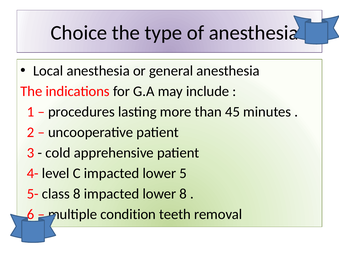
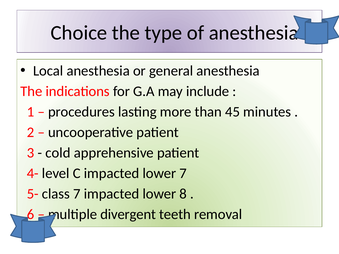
lower 5: 5 -> 7
class 8: 8 -> 7
condition: condition -> divergent
